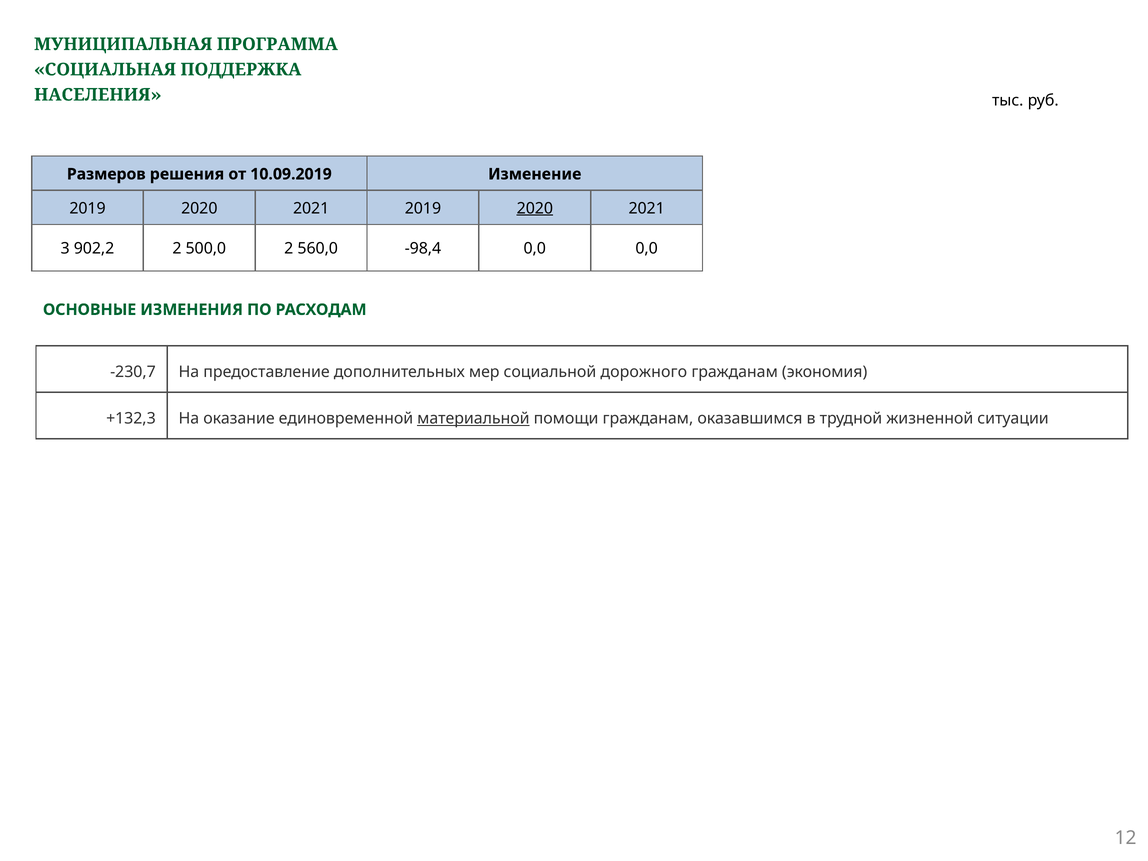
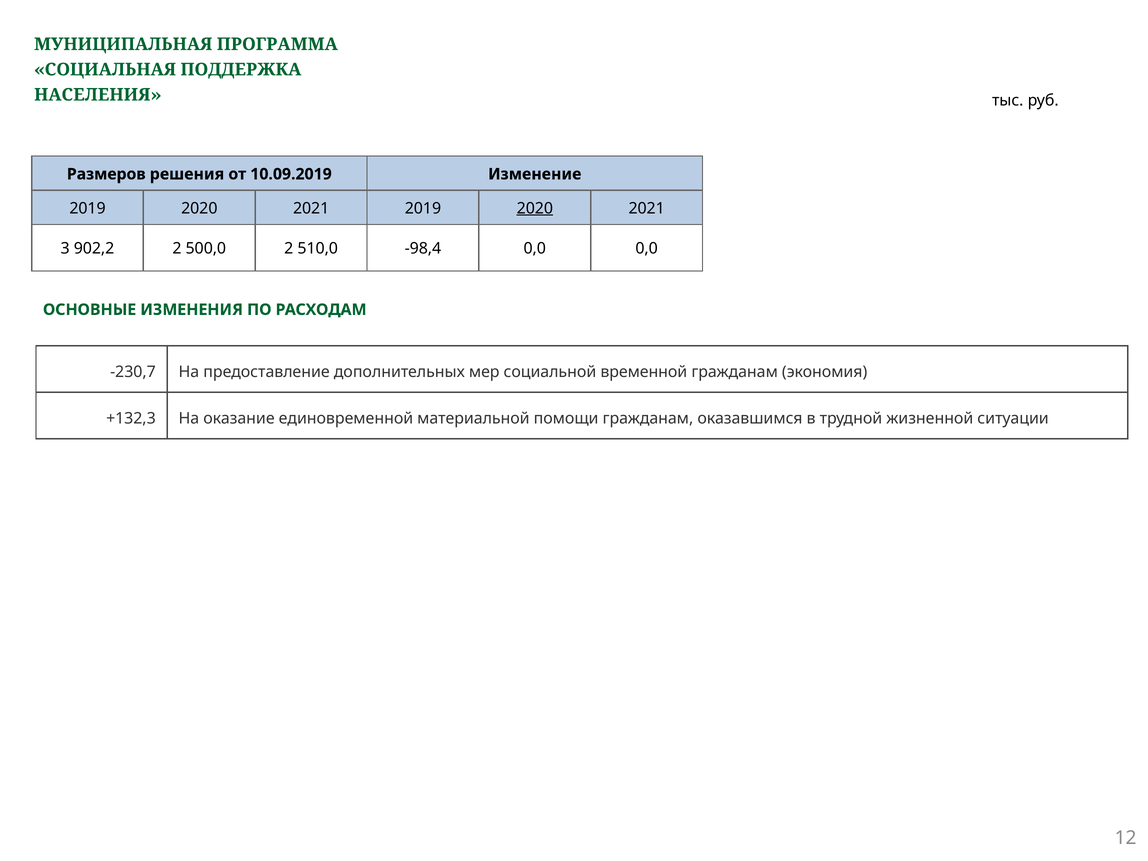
560,0: 560,0 -> 510,0
дорожного: дорожного -> временной
материальной underline: present -> none
